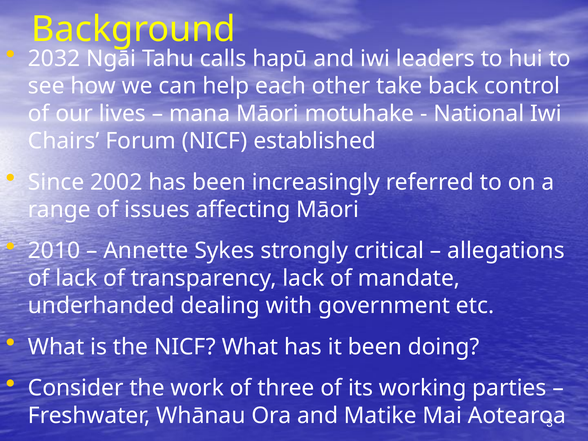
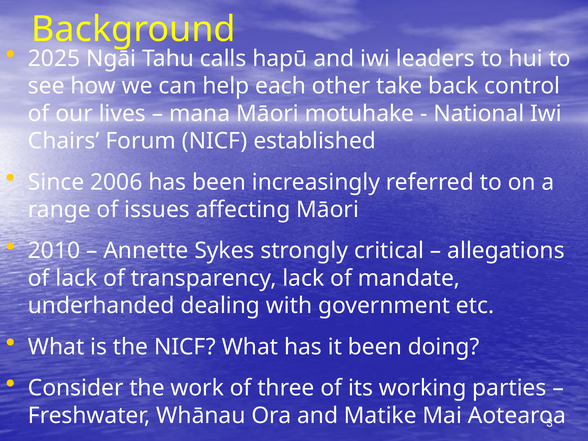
2032: 2032 -> 2025
2002: 2002 -> 2006
